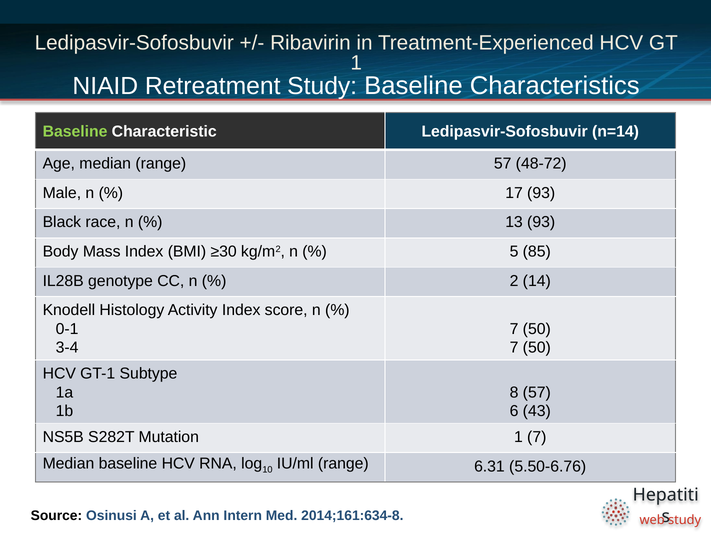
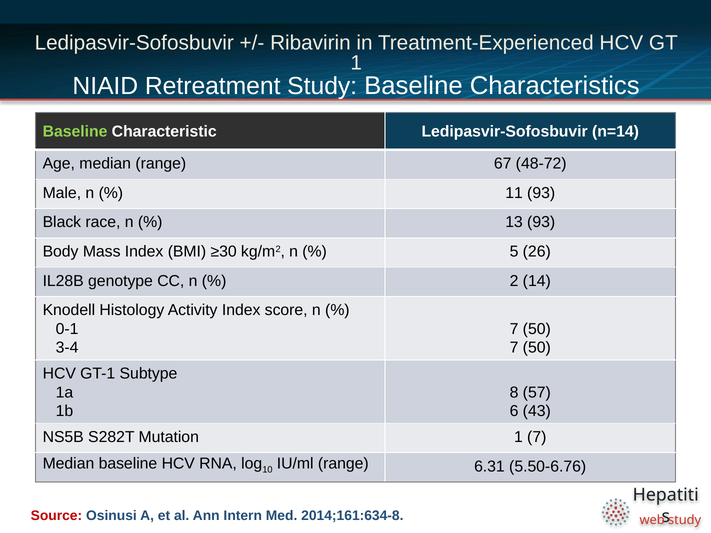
range 57: 57 -> 67
17: 17 -> 11
85: 85 -> 26
Source colour: black -> red
